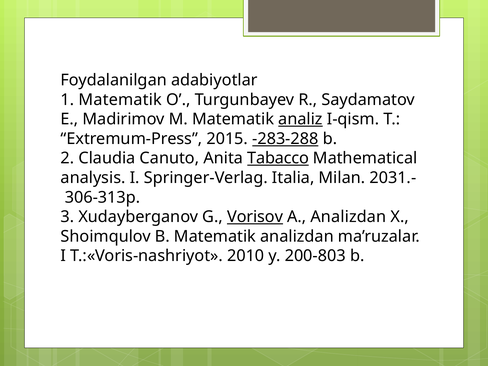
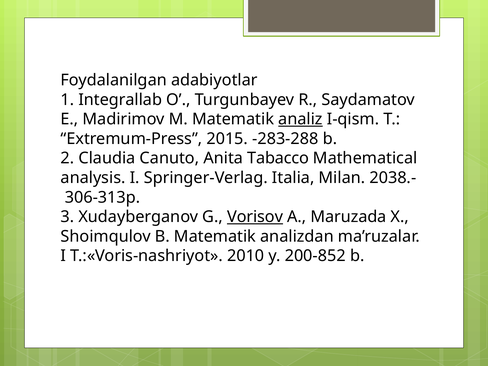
1 Matematik: Matematik -> Integrallab
-283-288 underline: present -> none
Tabacco underline: present -> none
2031.-: 2031.- -> 2038.-
A Analizdan: Analizdan -> Maruzada
200-803: 200-803 -> 200-852
